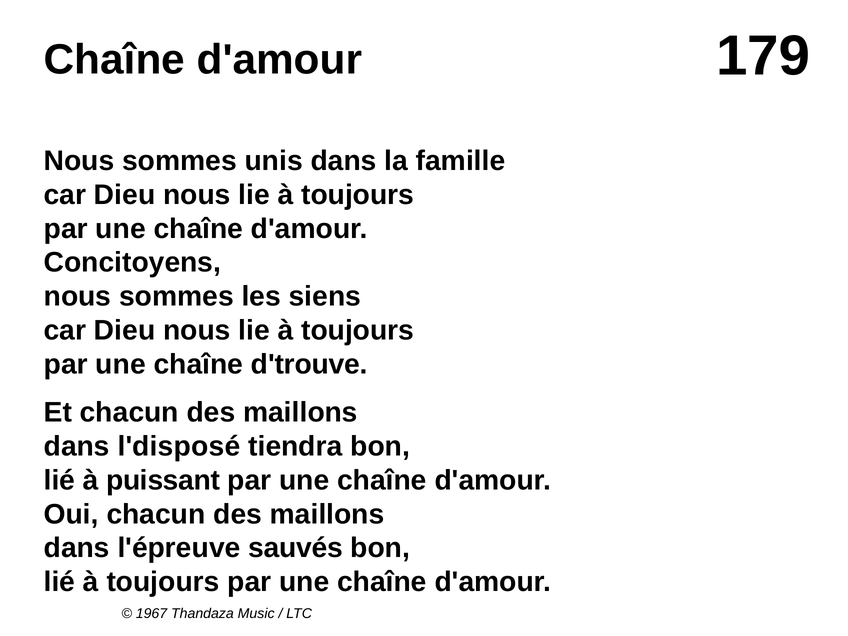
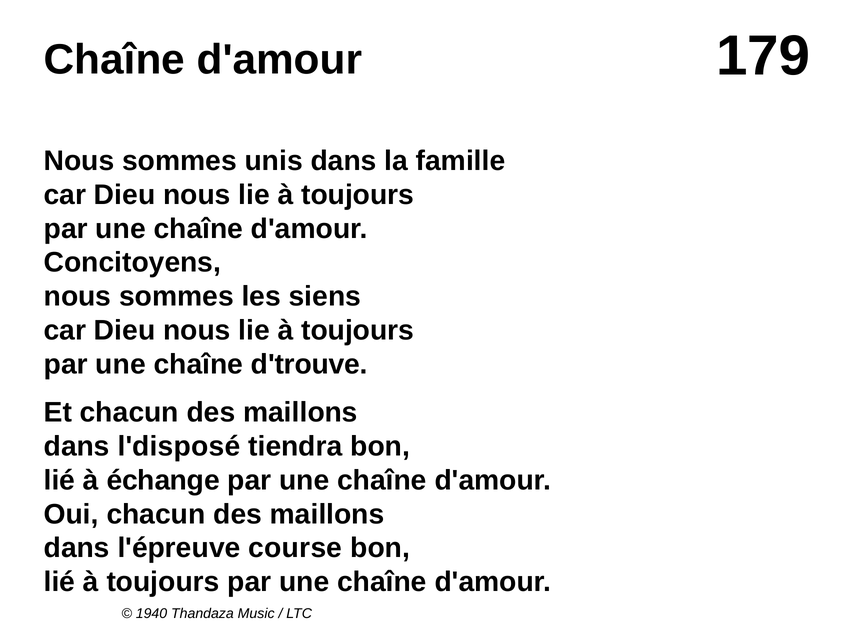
puissant: puissant -> échange
sauvés: sauvés -> course
1967: 1967 -> 1940
